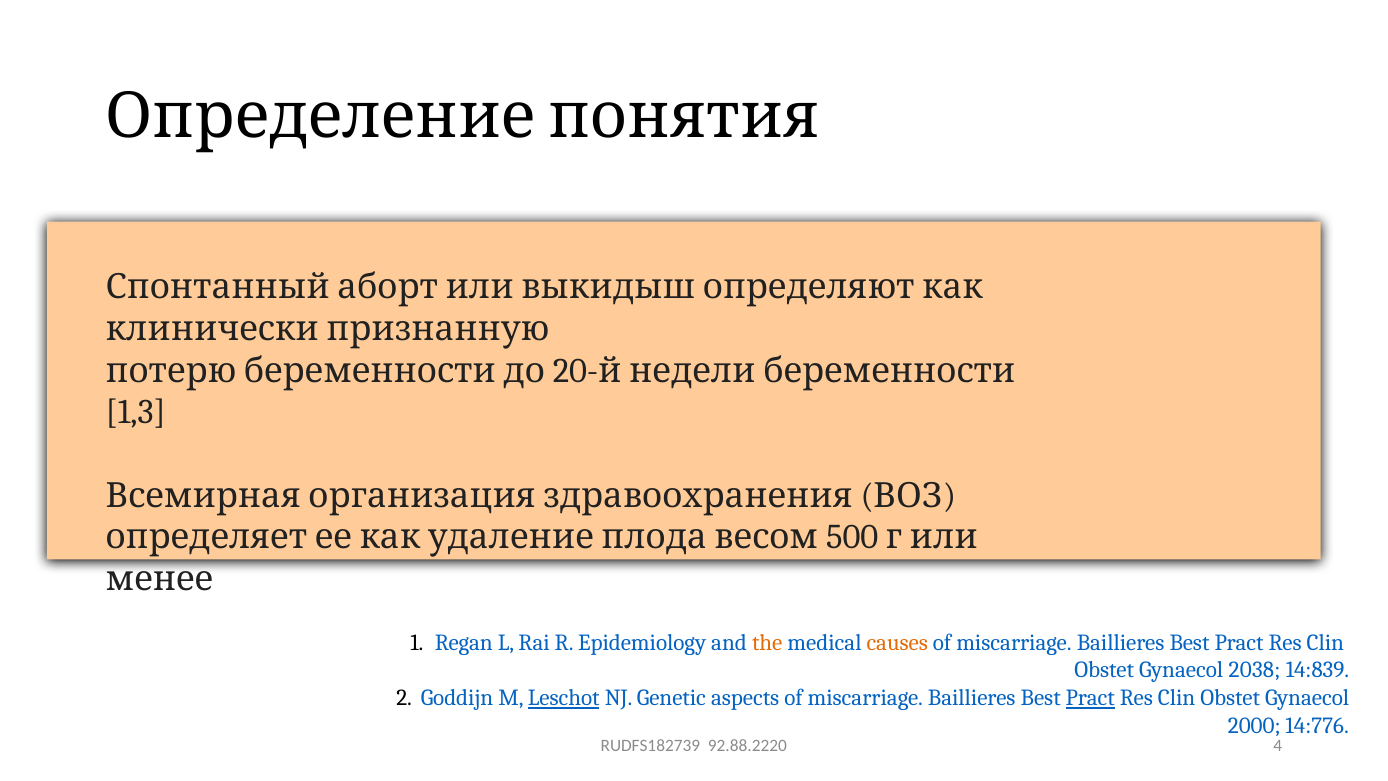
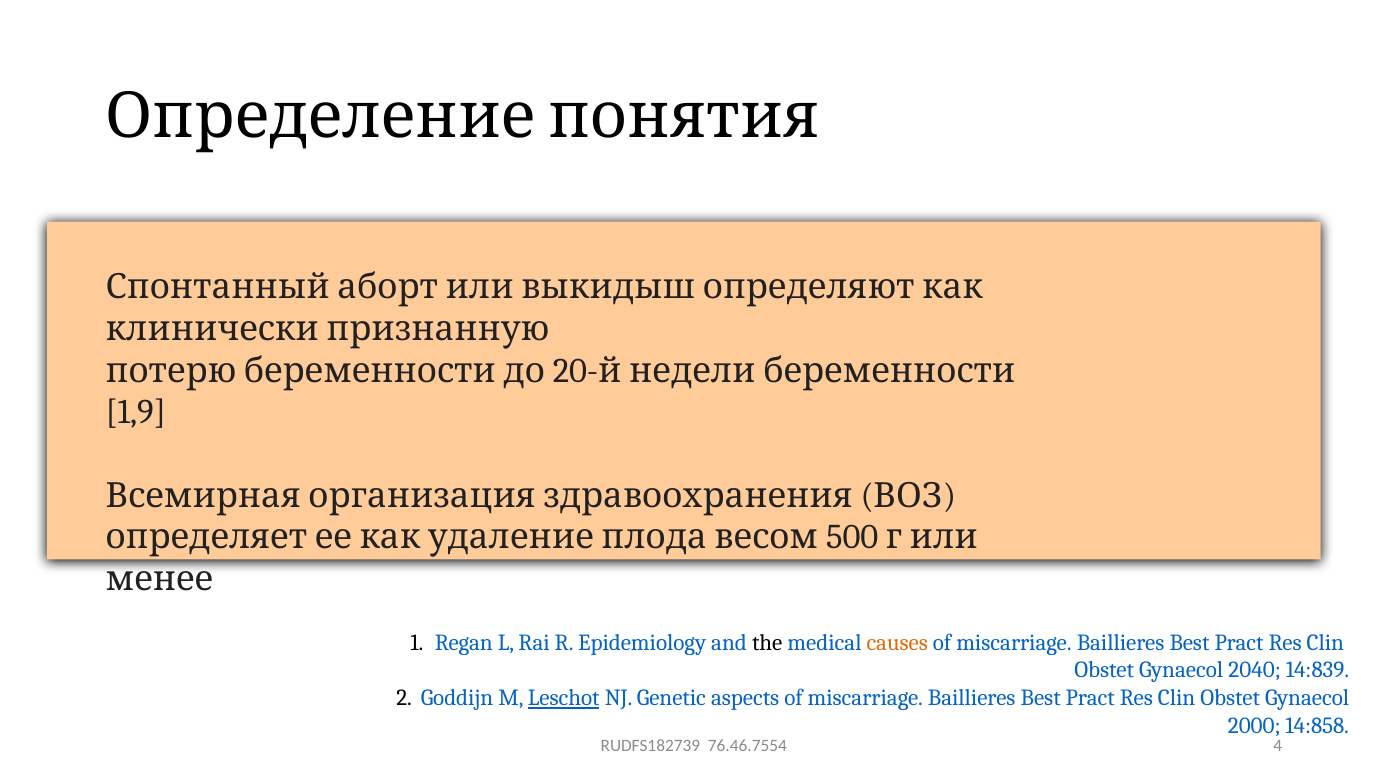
1,3: 1,3 -> 1,9
the colour: orange -> black
2038: 2038 -> 2040
Pract at (1090, 698) underline: present -> none
14:776: 14:776 -> 14:858
92.88.2220: 92.88.2220 -> 76.46.7554
